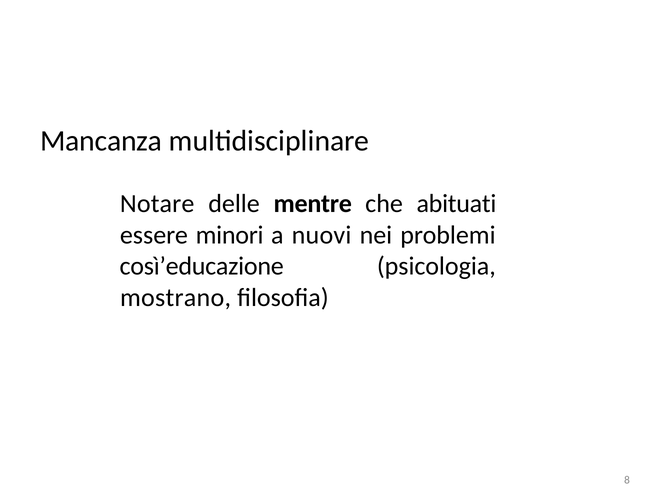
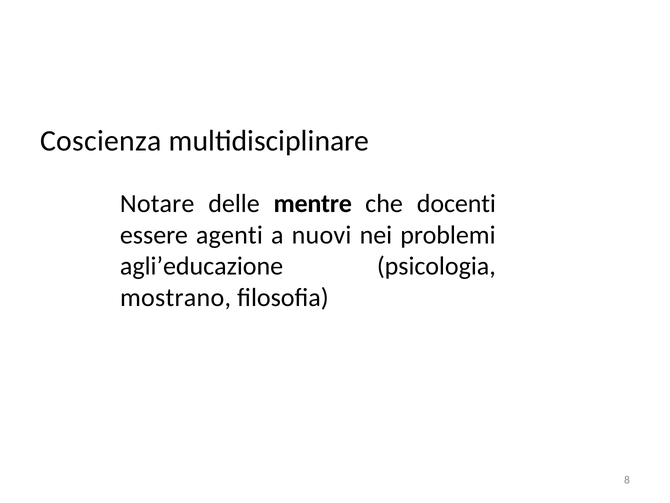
Mancanza: Mancanza -> Coscienza
abituati: abituati -> docenti
minori: minori -> agenti
così’educazione: così’educazione -> agli’educazione
